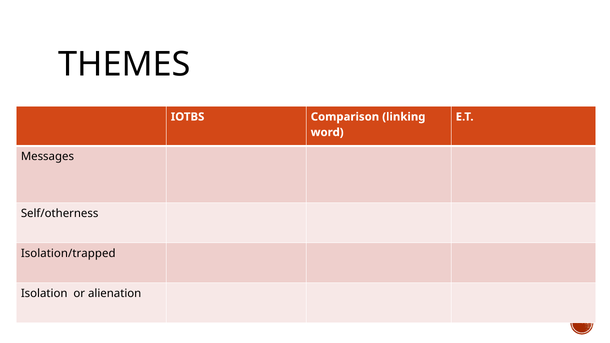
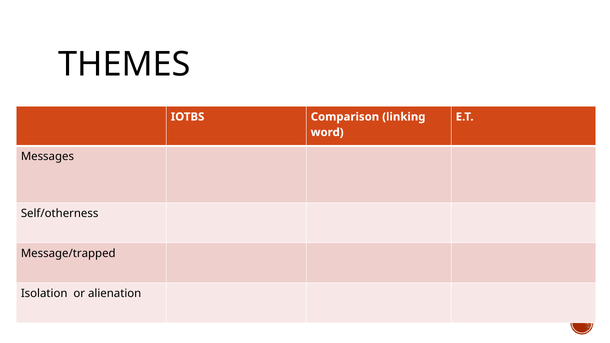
Isolation/trapped: Isolation/trapped -> Message/trapped
